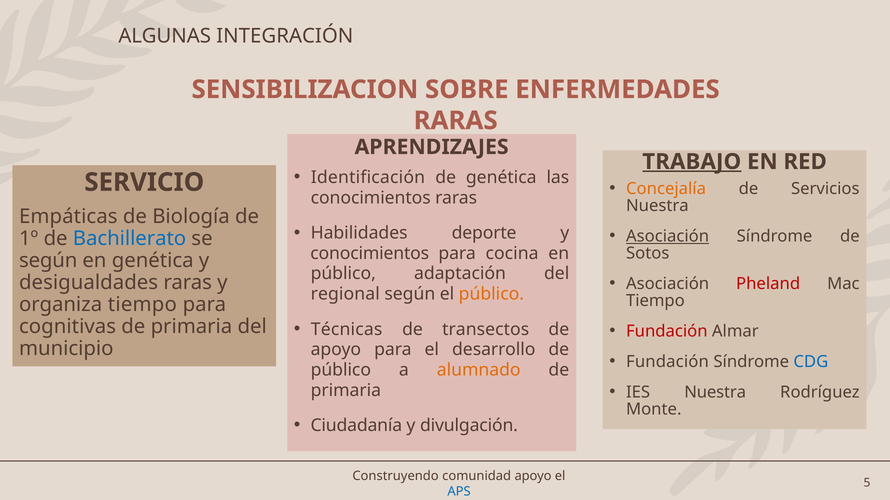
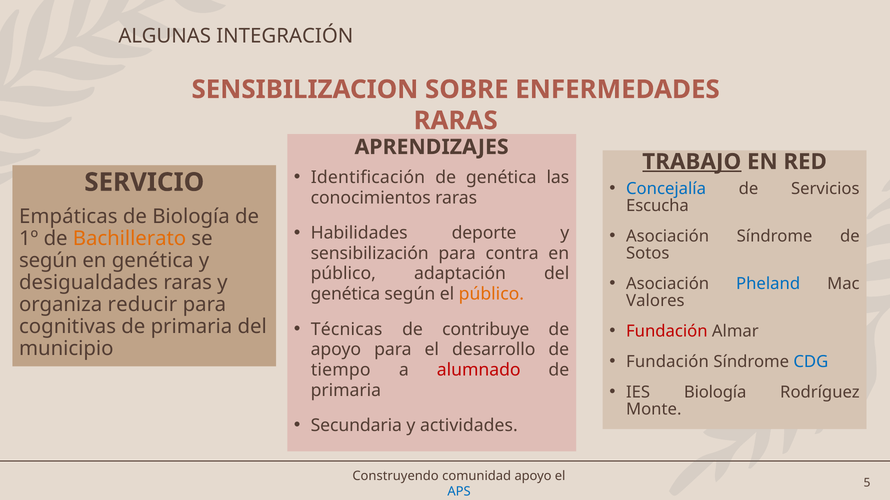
Concejalía colour: orange -> blue
Nuestra at (657, 206): Nuestra -> Escucha
Asociación at (668, 236) underline: present -> none
Bachillerato colour: blue -> orange
conocimientos at (370, 254): conocimientos -> sensibilización
cocina: cocina -> contra
Pheland colour: red -> blue
regional at (345, 294): regional -> genética
Tiempo at (655, 301): Tiempo -> Valores
organiza tiempo: tiempo -> reducir
transectos: transectos -> contribuye
público at (341, 370): público -> tiempo
alumnado colour: orange -> red
IES Nuestra: Nuestra -> Biología
Ciudadanía: Ciudadanía -> Secundaria
divulgación: divulgación -> actividades
